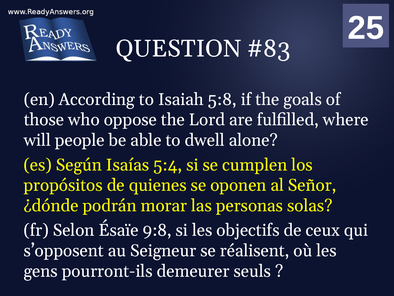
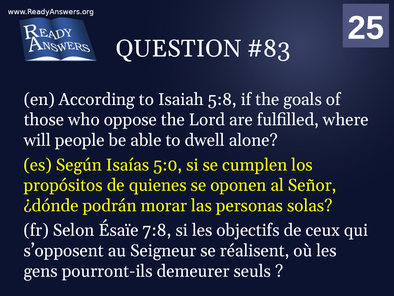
5:4: 5:4 -> 5:0
9:8: 9:8 -> 7:8
